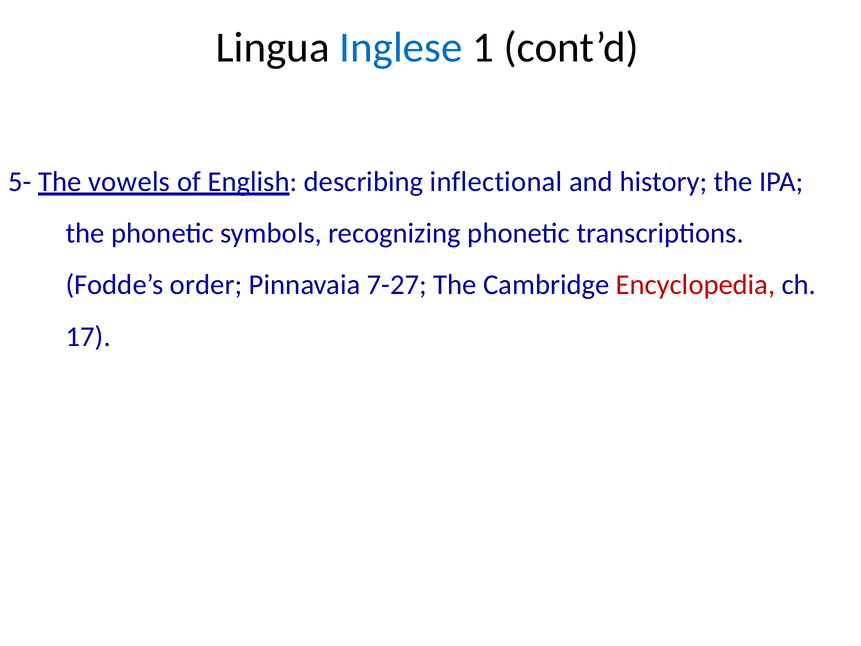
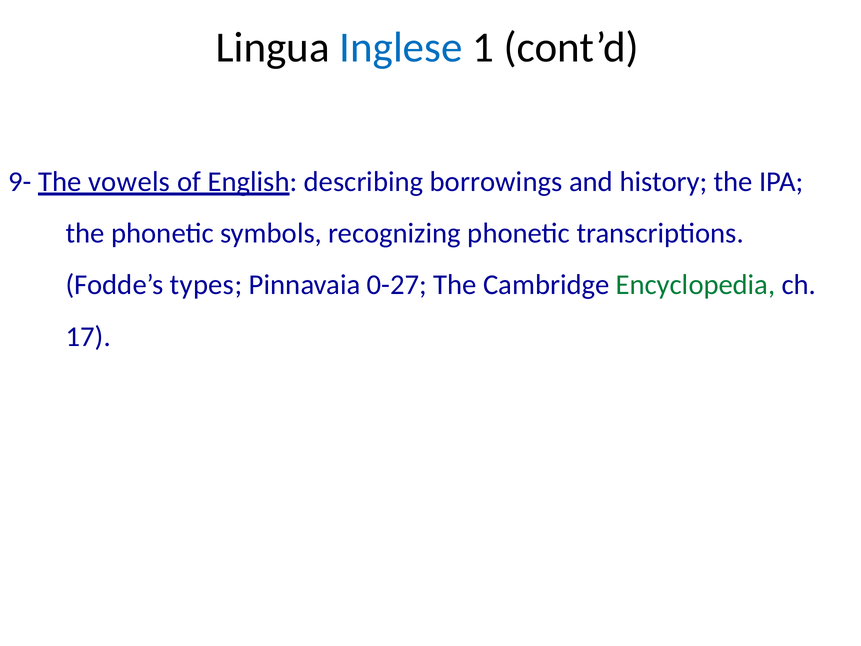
5-: 5- -> 9-
inflectional: inflectional -> borrowings
order: order -> types
7-27: 7-27 -> 0-27
Encyclopedia colour: red -> green
